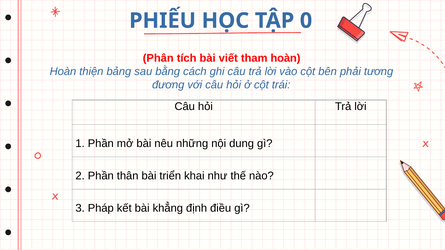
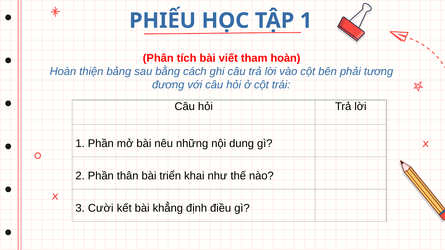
TẬP 0: 0 -> 1
Pháp: Pháp -> Cười
